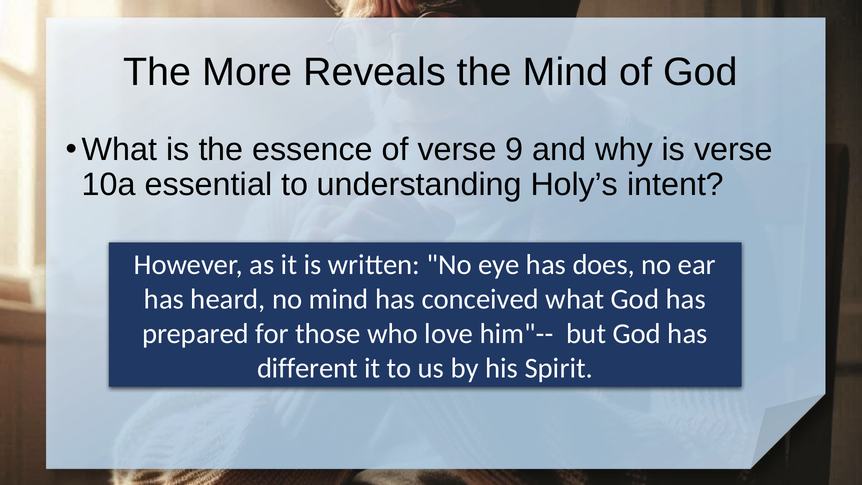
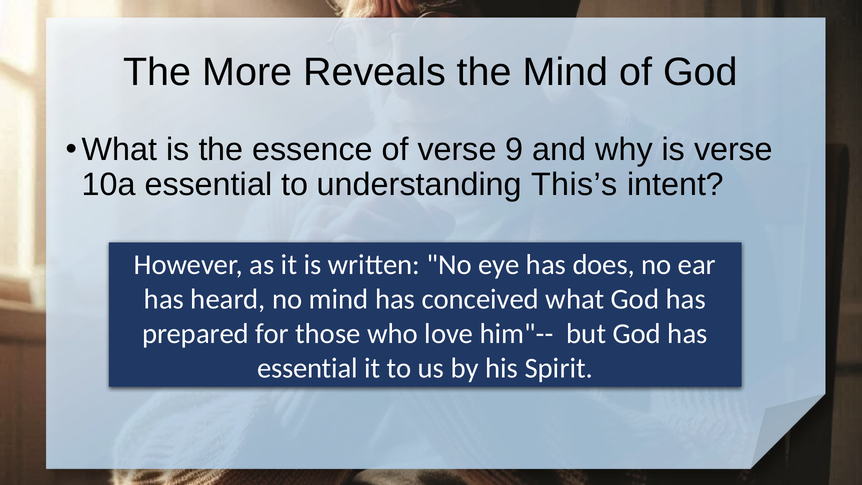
Holy’s: Holy’s -> This’s
different at (307, 368): different -> essential
